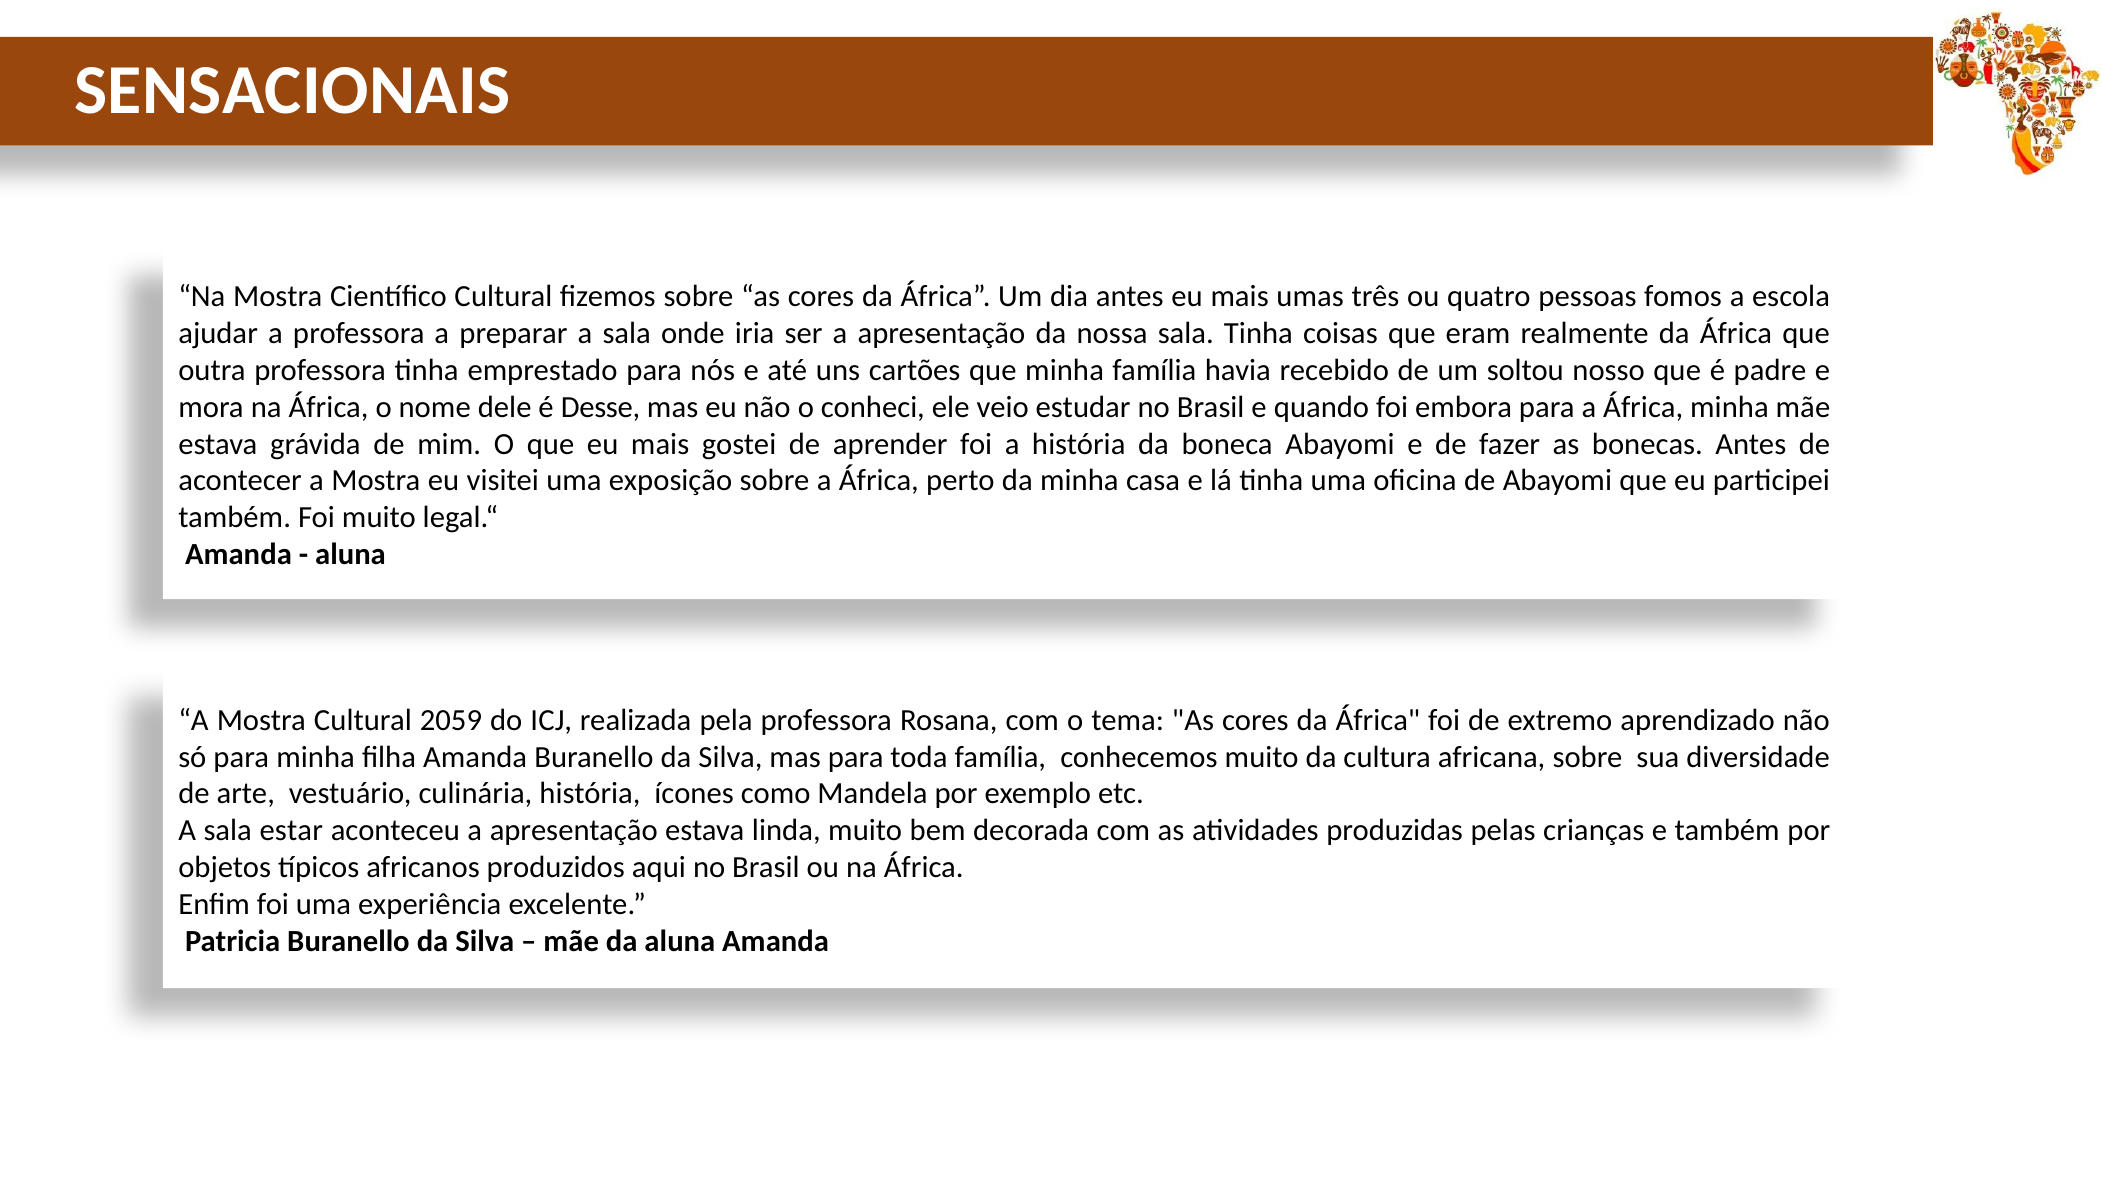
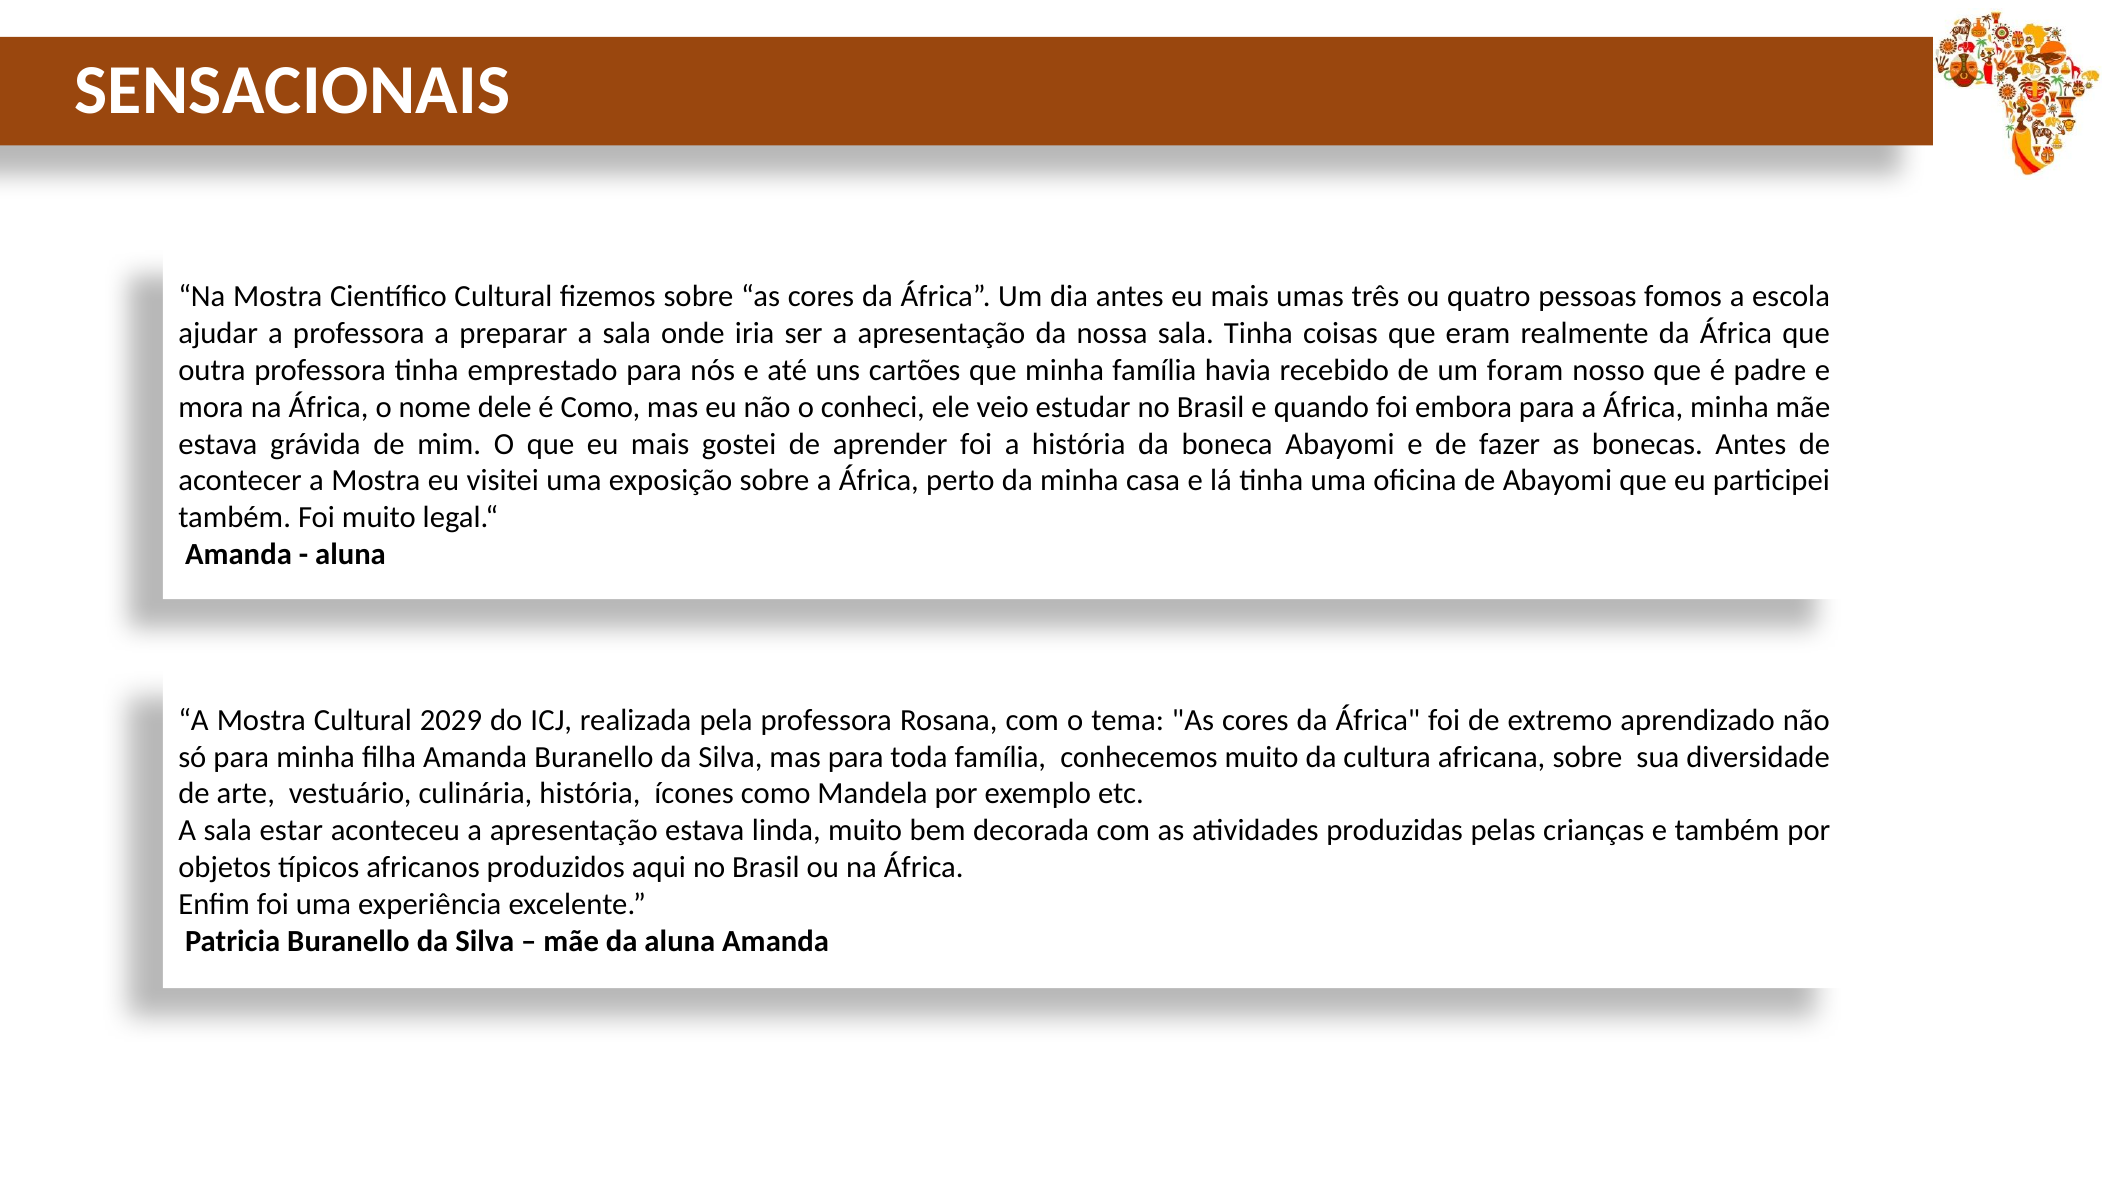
soltou: soltou -> foram
é Desse: Desse -> Como
2059: 2059 -> 2029
